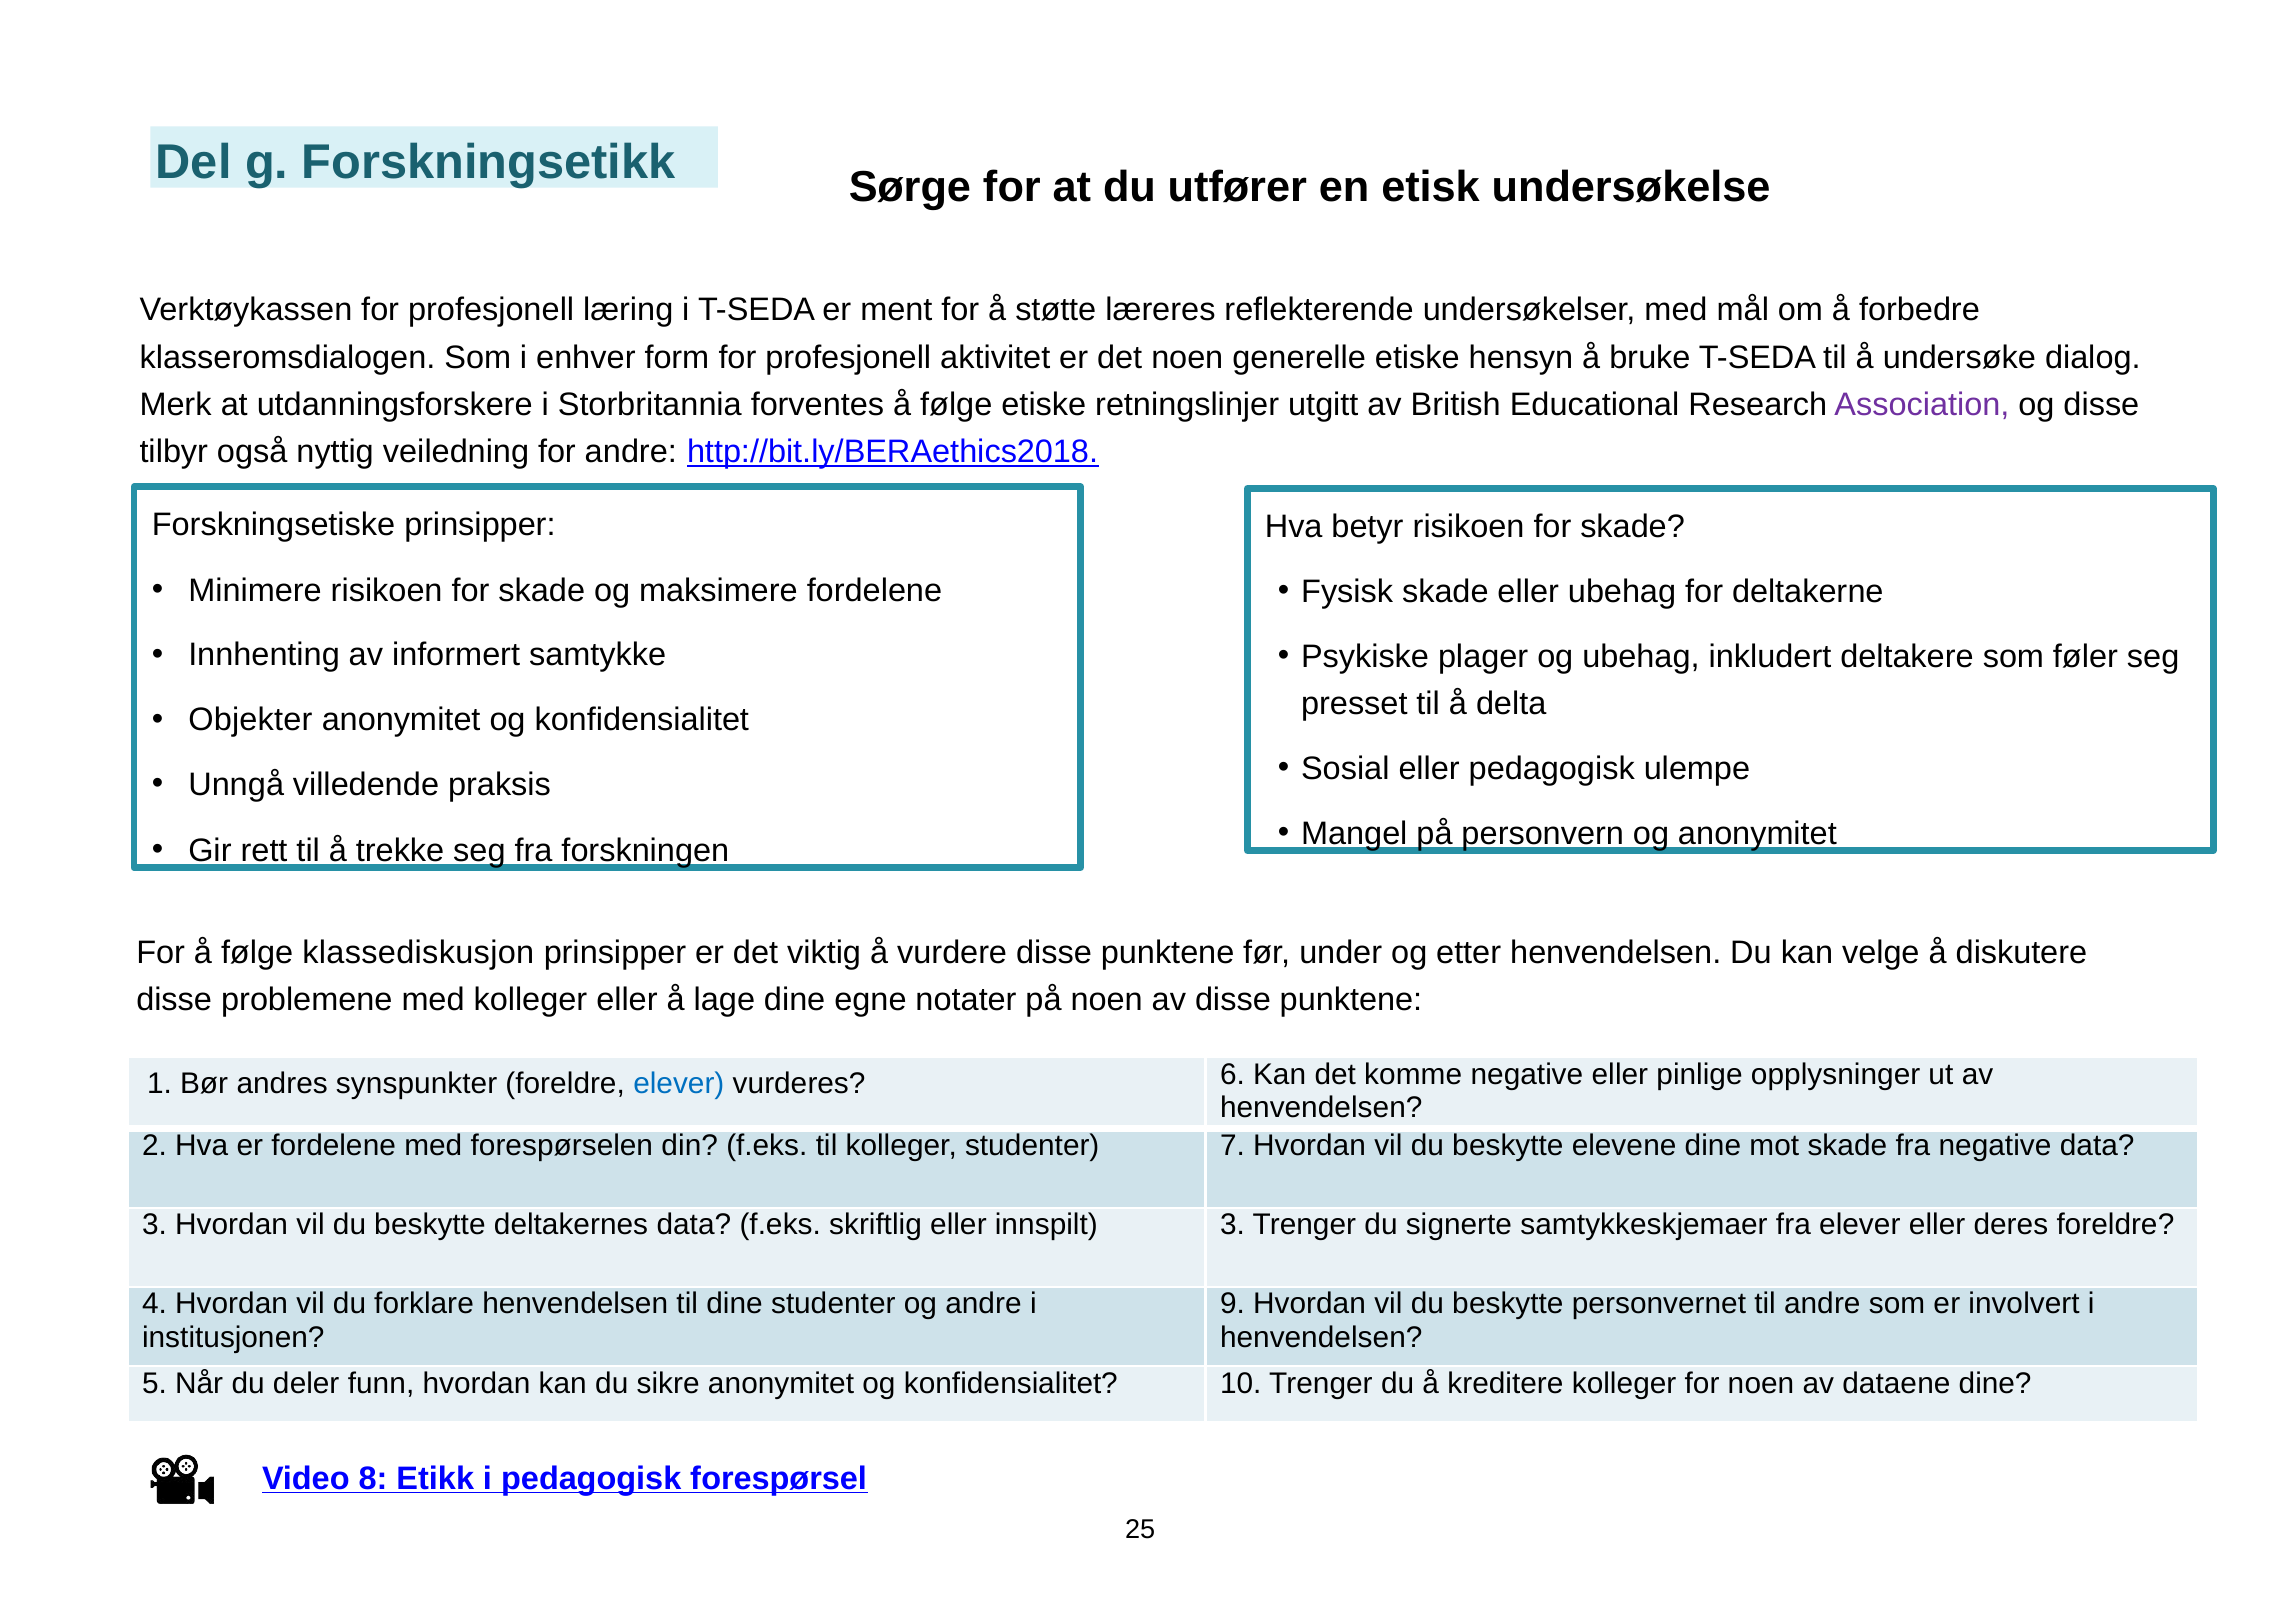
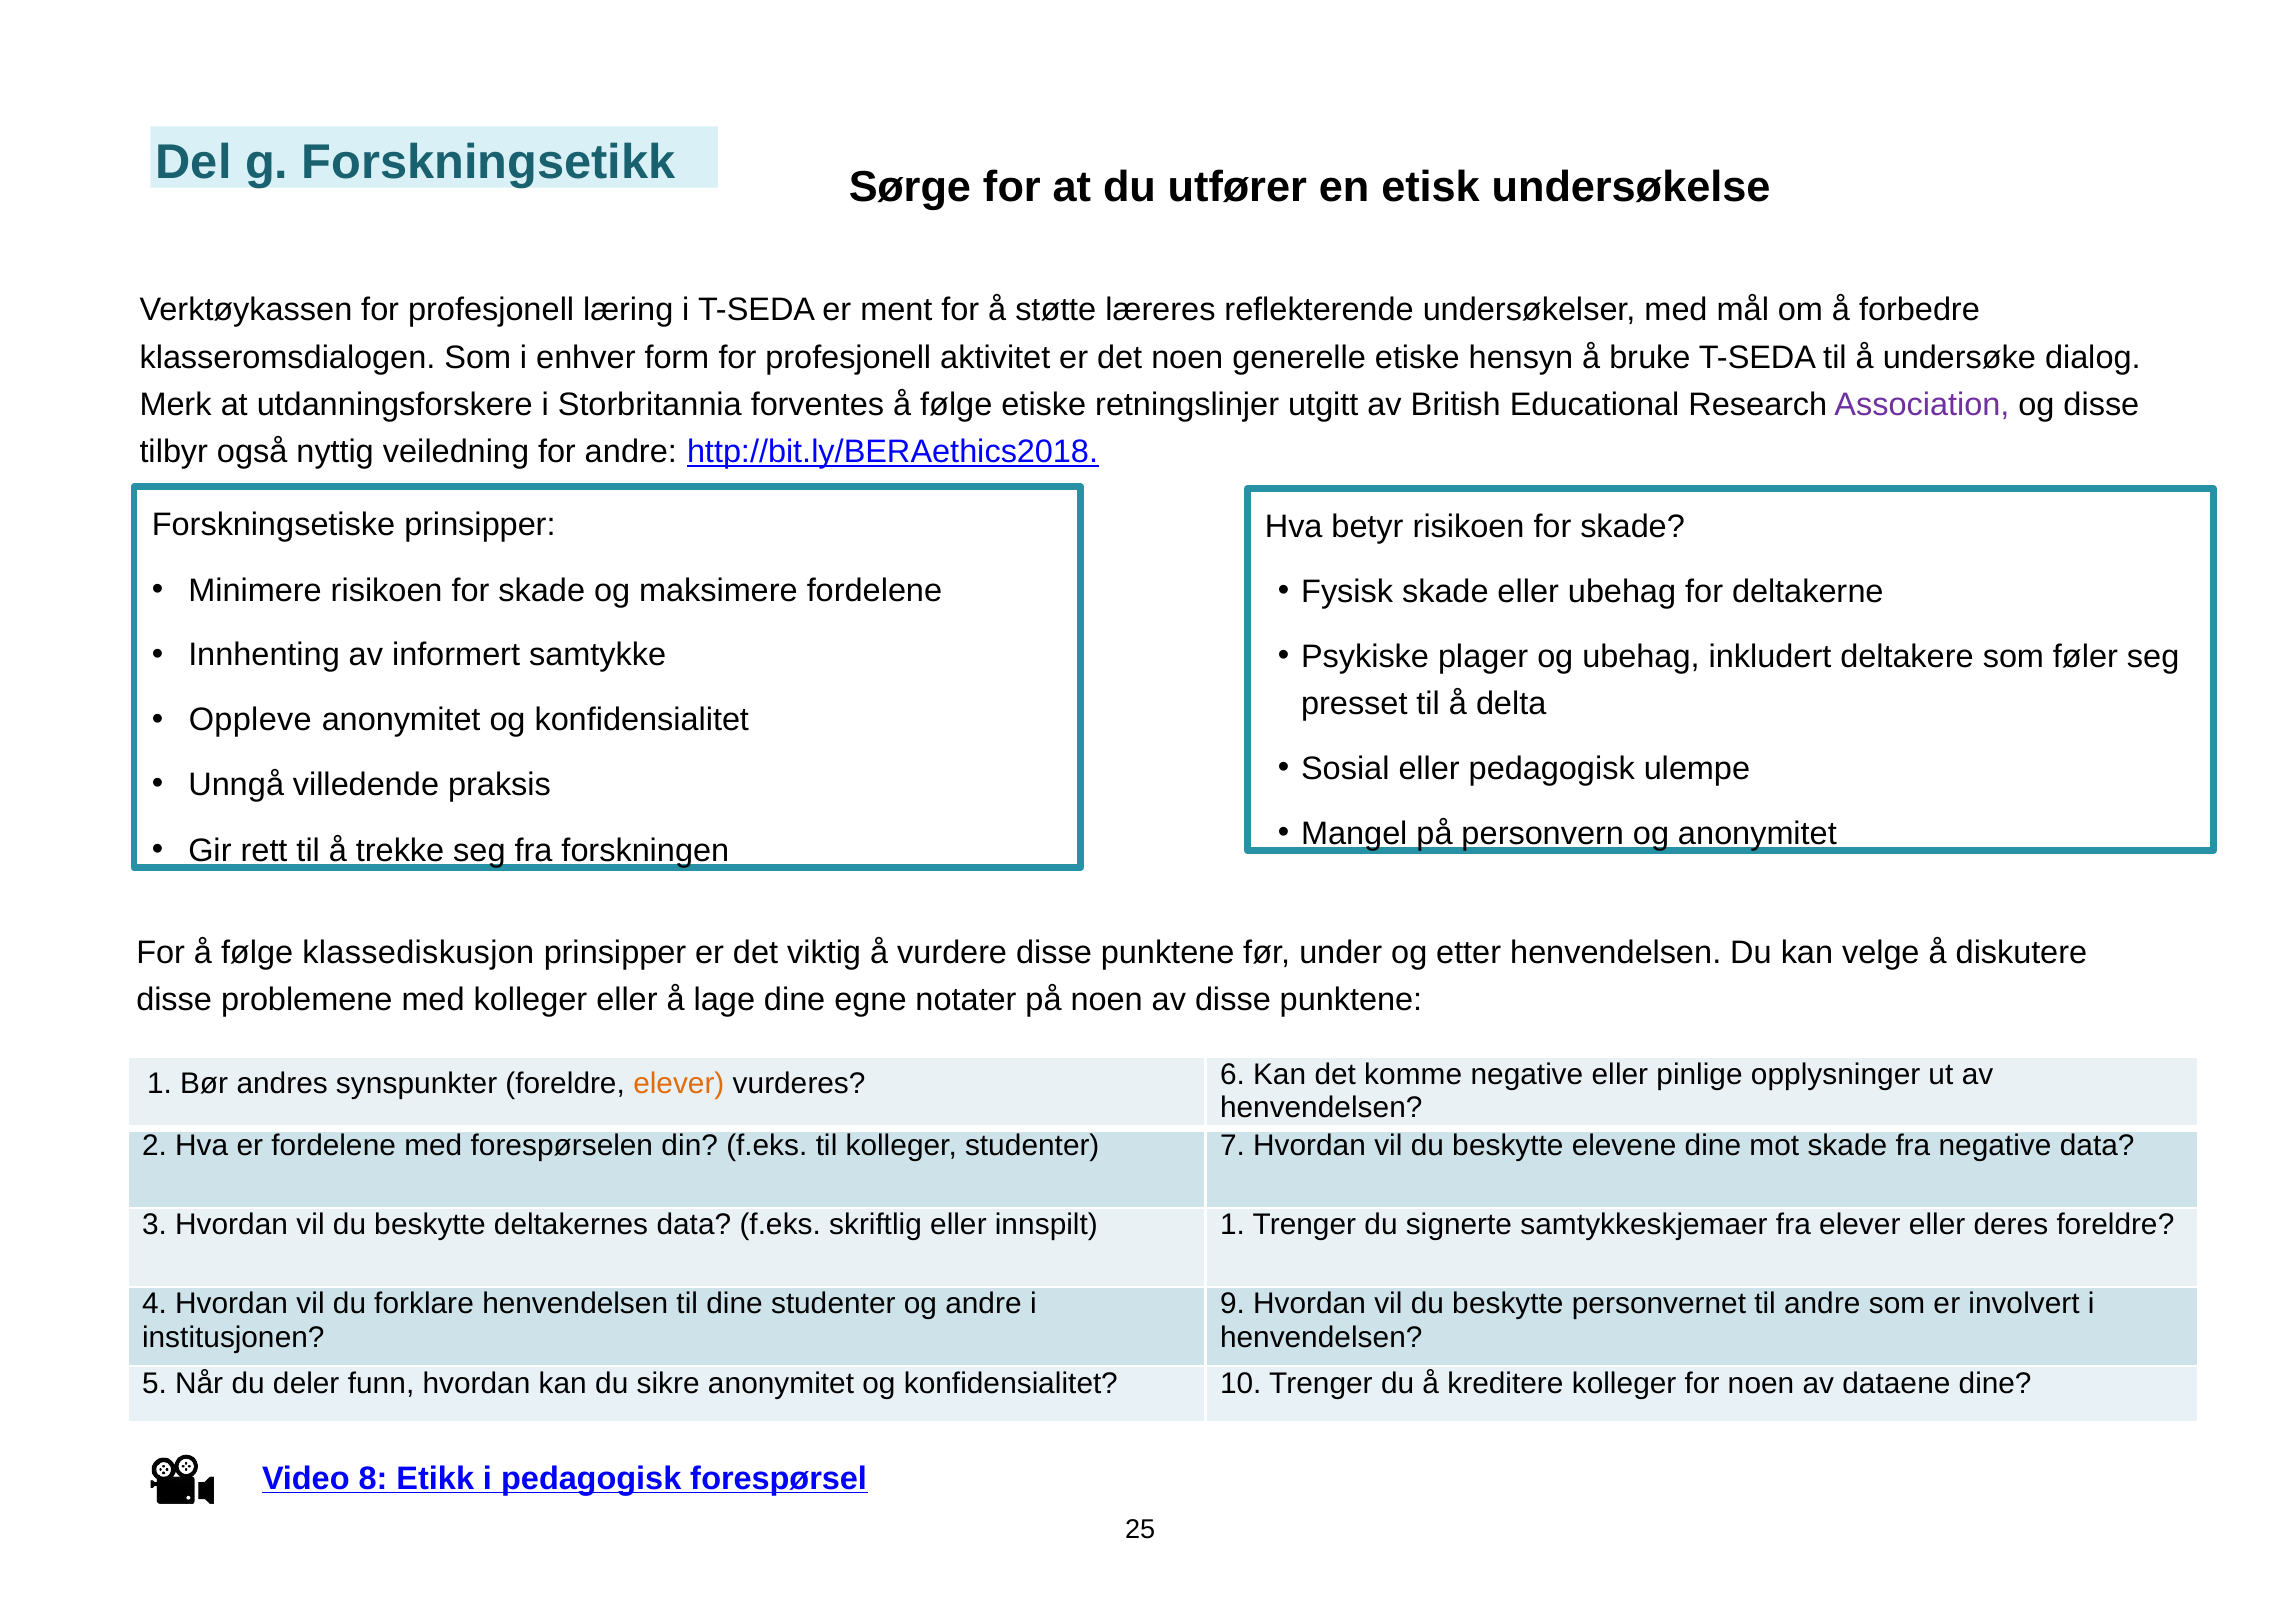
Objekter: Objekter -> Oppleve
elever at (679, 1084) colour: blue -> orange
innspilt 3: 3 -> 1
